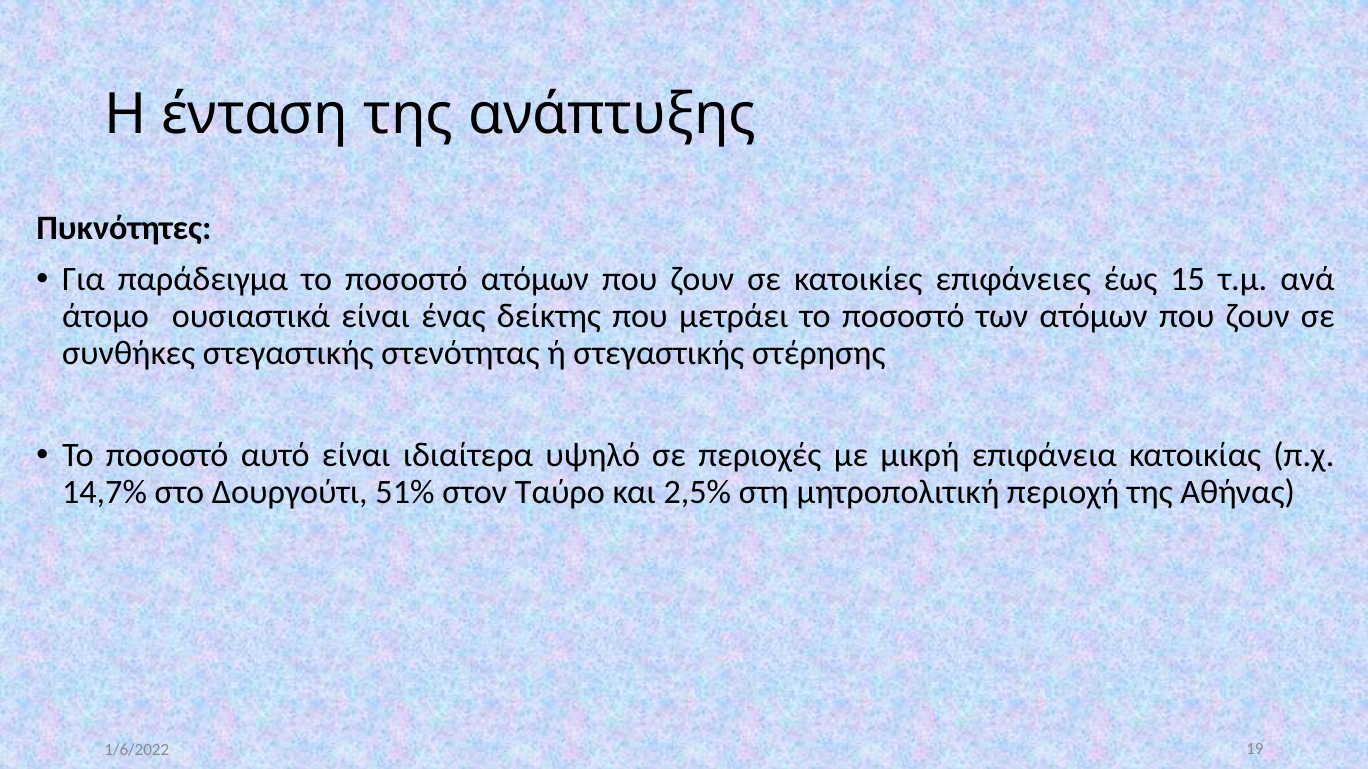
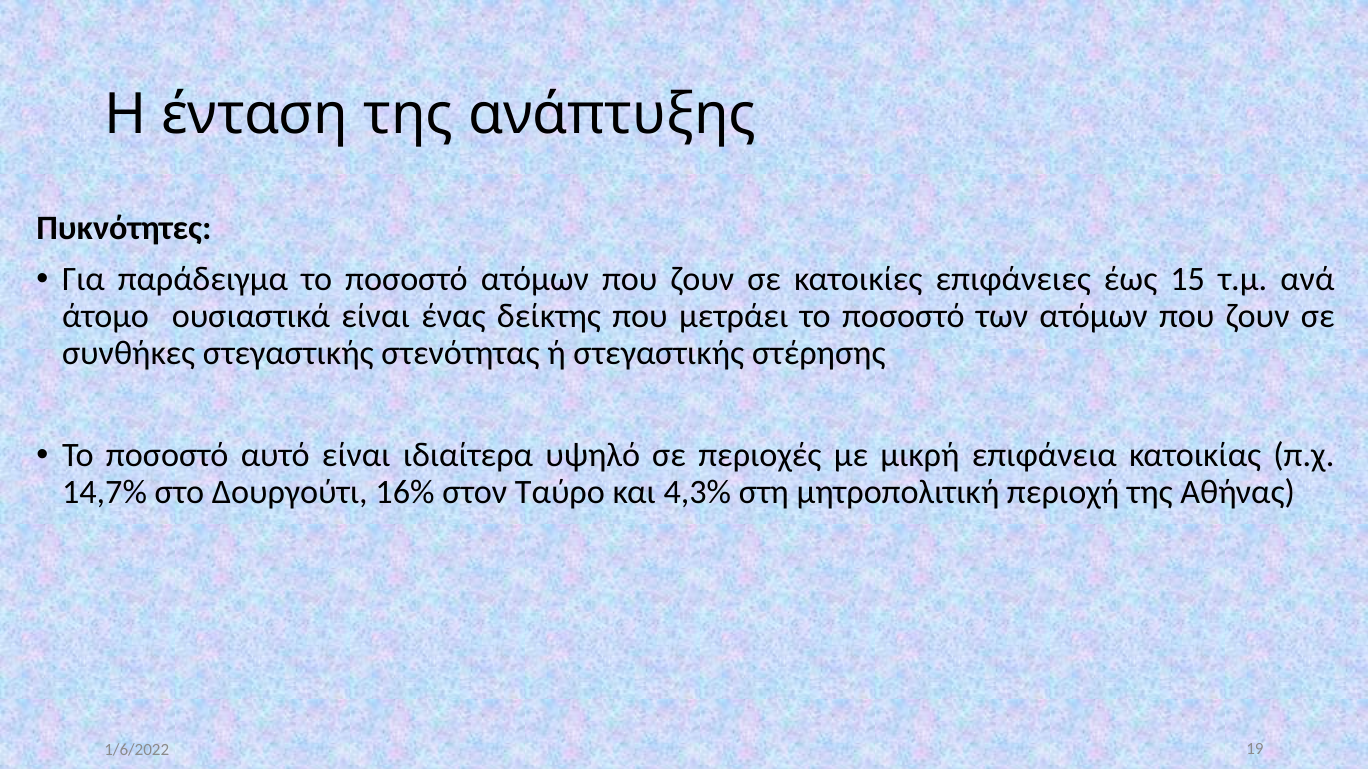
51%: 51% -> 16%
2,5%: 2,5% -> 4,3%
